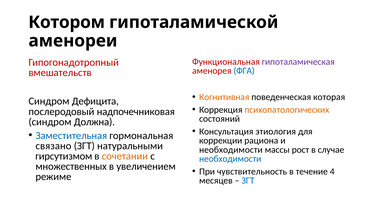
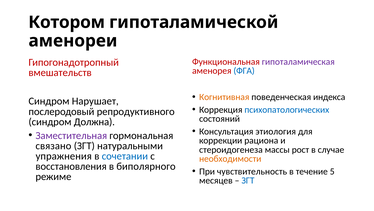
которая: которая -> индекса
Дефицита: Дефицита -> Нарушает
психопатологических colour: orange -> blue
надпочечниковая: надпочечниковая -> репродуктивного
Заместительная colour: blue -> purple
необходимости at (231, 149): необходимости -> стероидогенеза
гирсутизмом: гирсутизмом -> упражнения
сочетании colour: orange -> blue
необходимости at (230, 158) colour: blue -> orange
множественных: множественных -> восстановления
увеличением: увеличением -> биполярного
4: 4 -> 5
